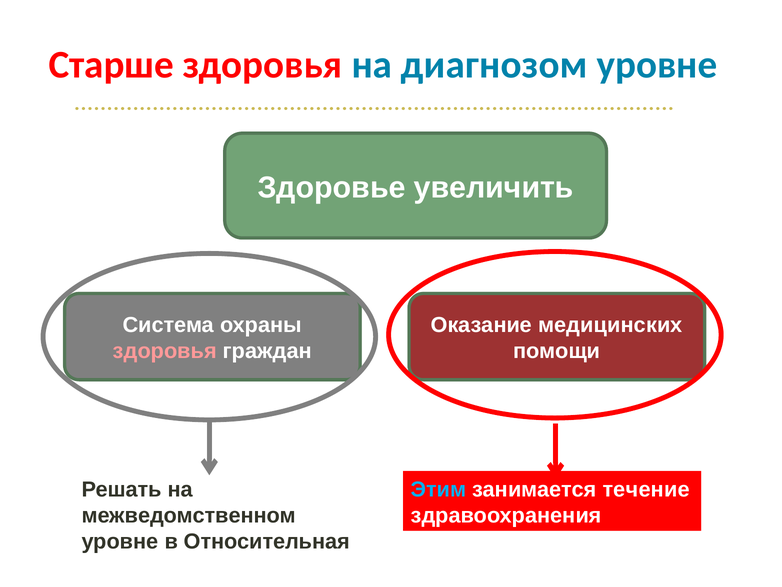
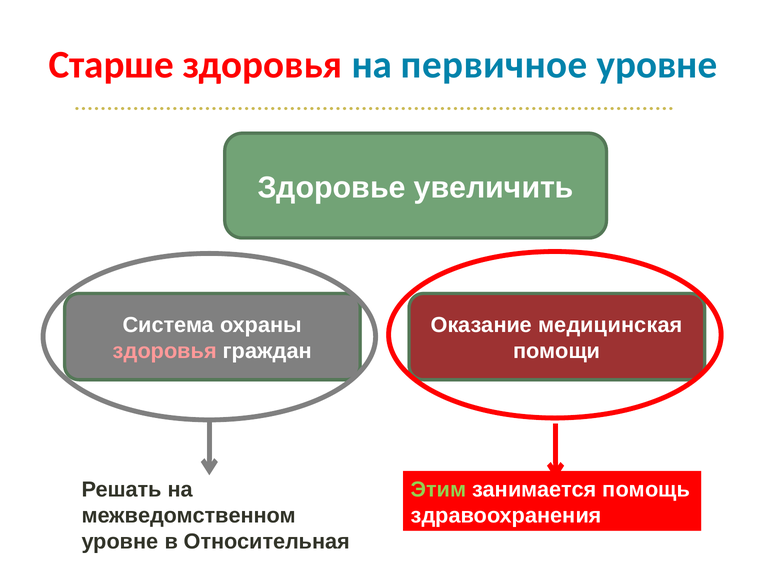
диагнозом: диагнозом -> первичное
медицинских: медицинских -> медицинская
Этим colour: light blue -> light green
течение: течение -> помощь
